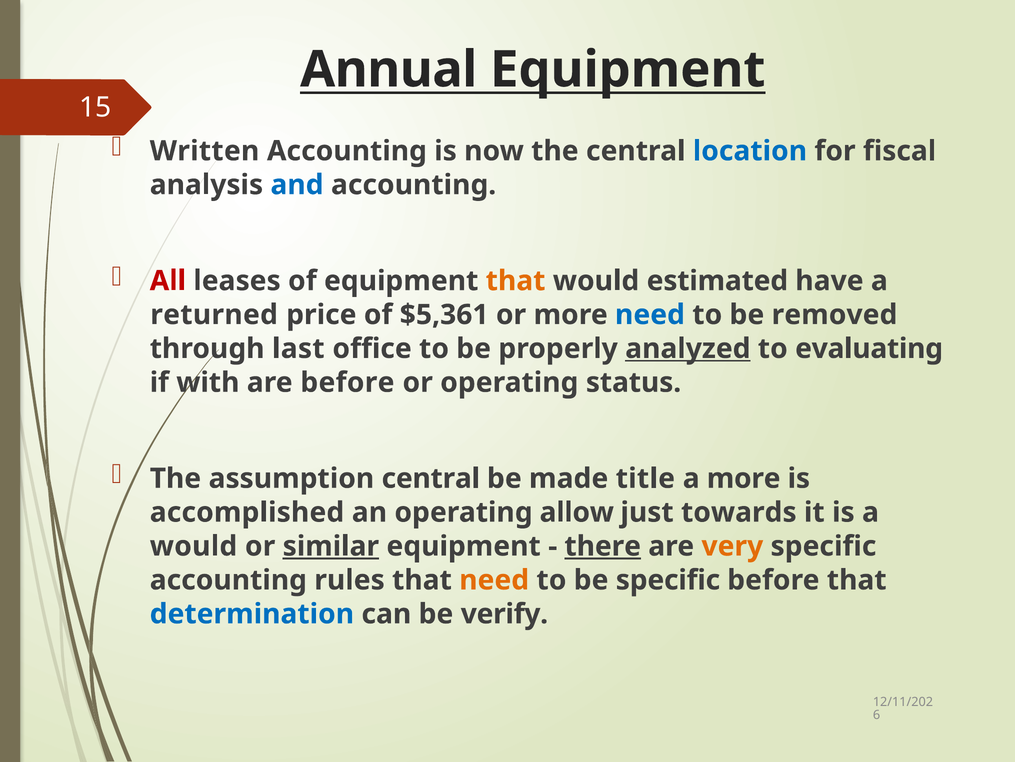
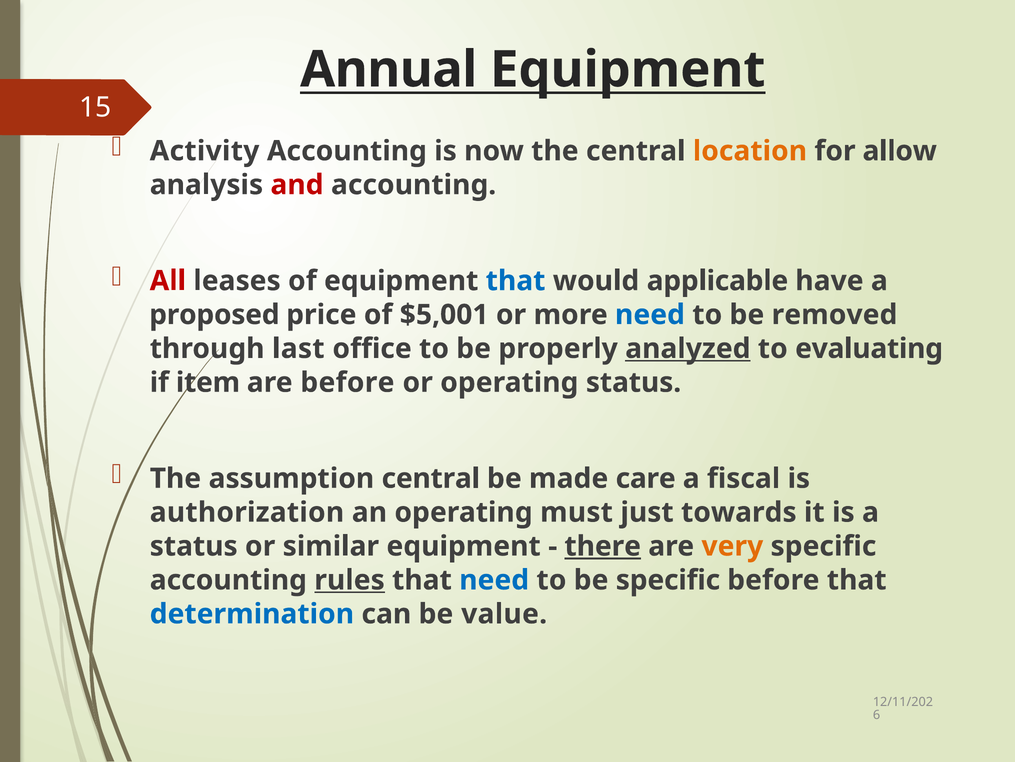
Written: Written -> Activity
location colour: blue -> orange
fiscal: fiscal -> allow
and colour: blue -> red
that at (516, 281) colour: orange -> blue
estimated: estimated -> applicable
returned: returned -> proposed
$5,361: $5,361 -> $5,001
with: with -> item
title: title -> care
a more: more -> fiscal
accomplished: accomplished -> authorization
allow: allow -> must
would at (194, 546): would -> status
similar underline: present -> none
rules underline: none -> present
need at (494, 580) colour: orange -> blue
verify: verify -> value
